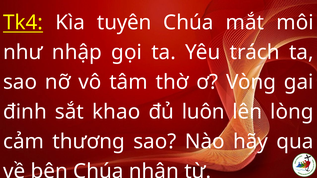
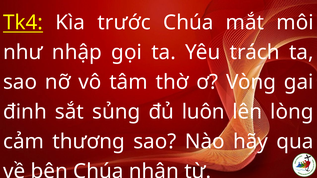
tuyên: tuyên -> trước
khao: khao -> sủng
